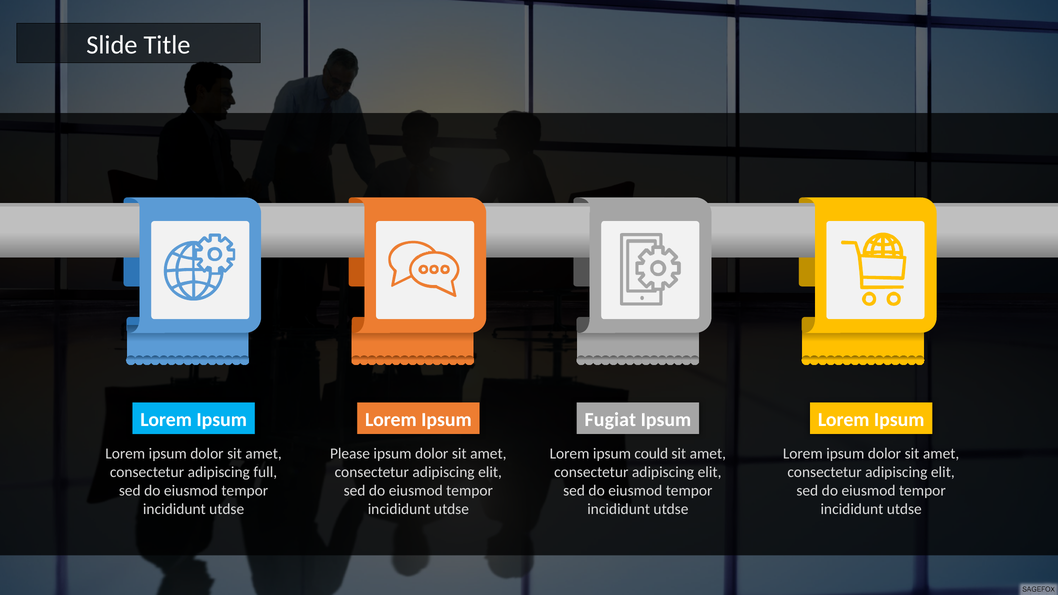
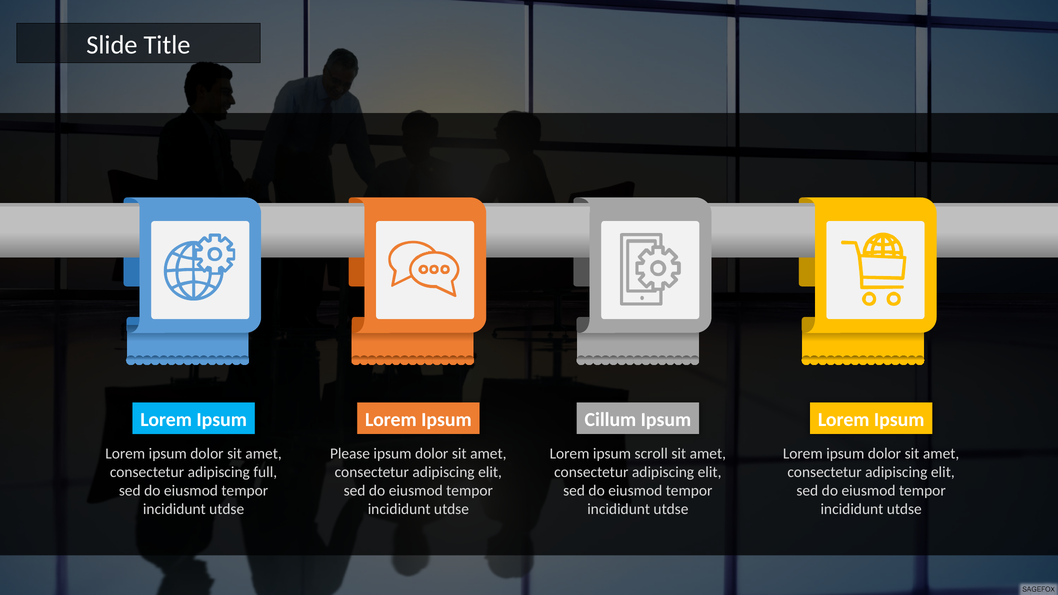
Fugiat: Fugiat -> Cillum
could: could -> scroll
